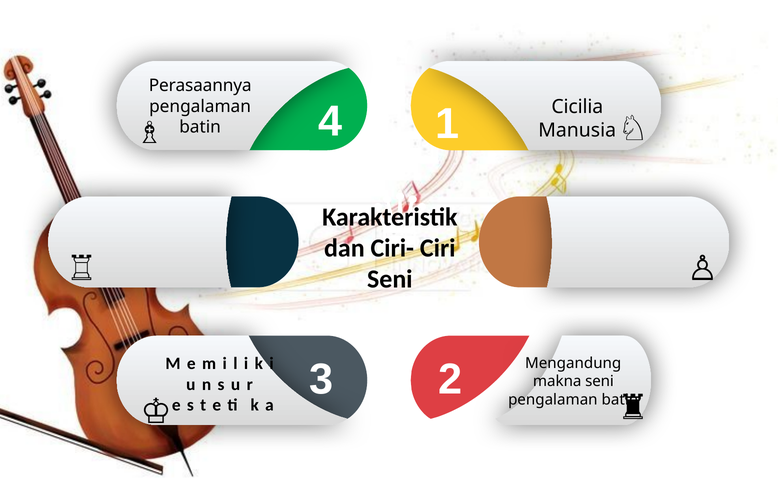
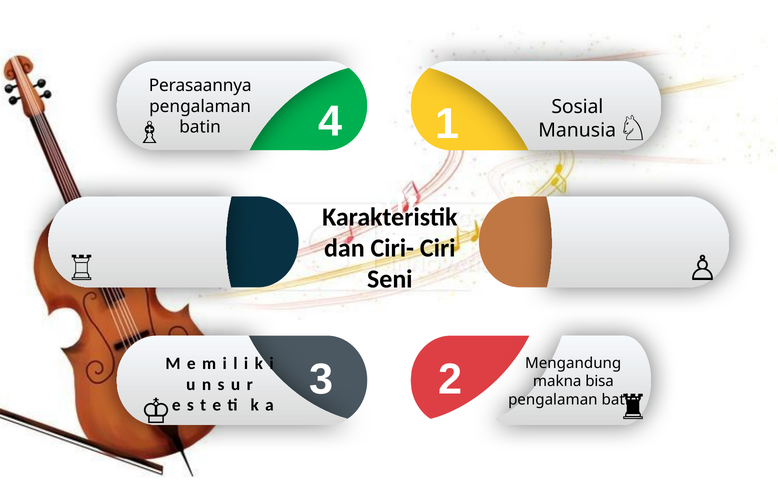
Cicilia: Cicilia -> Sosial
makna seni: seni -> bisa
